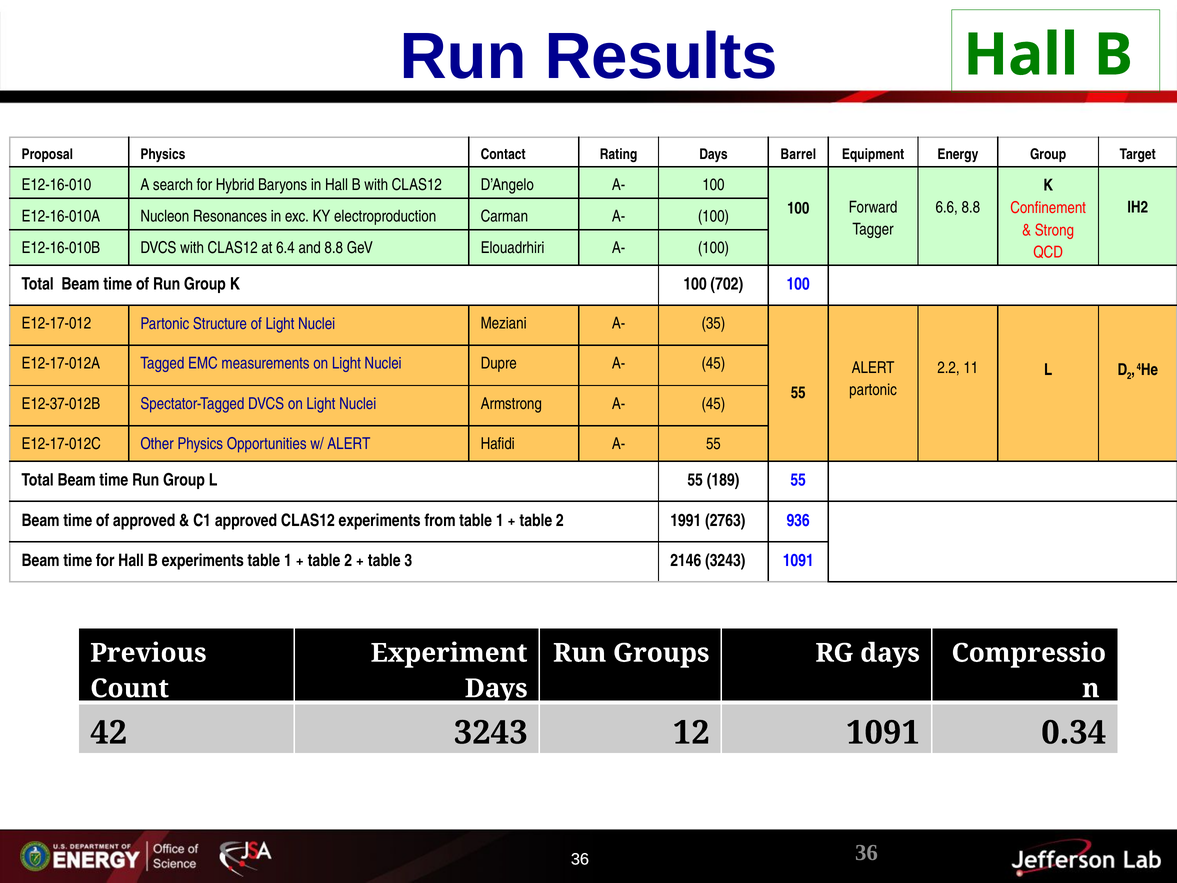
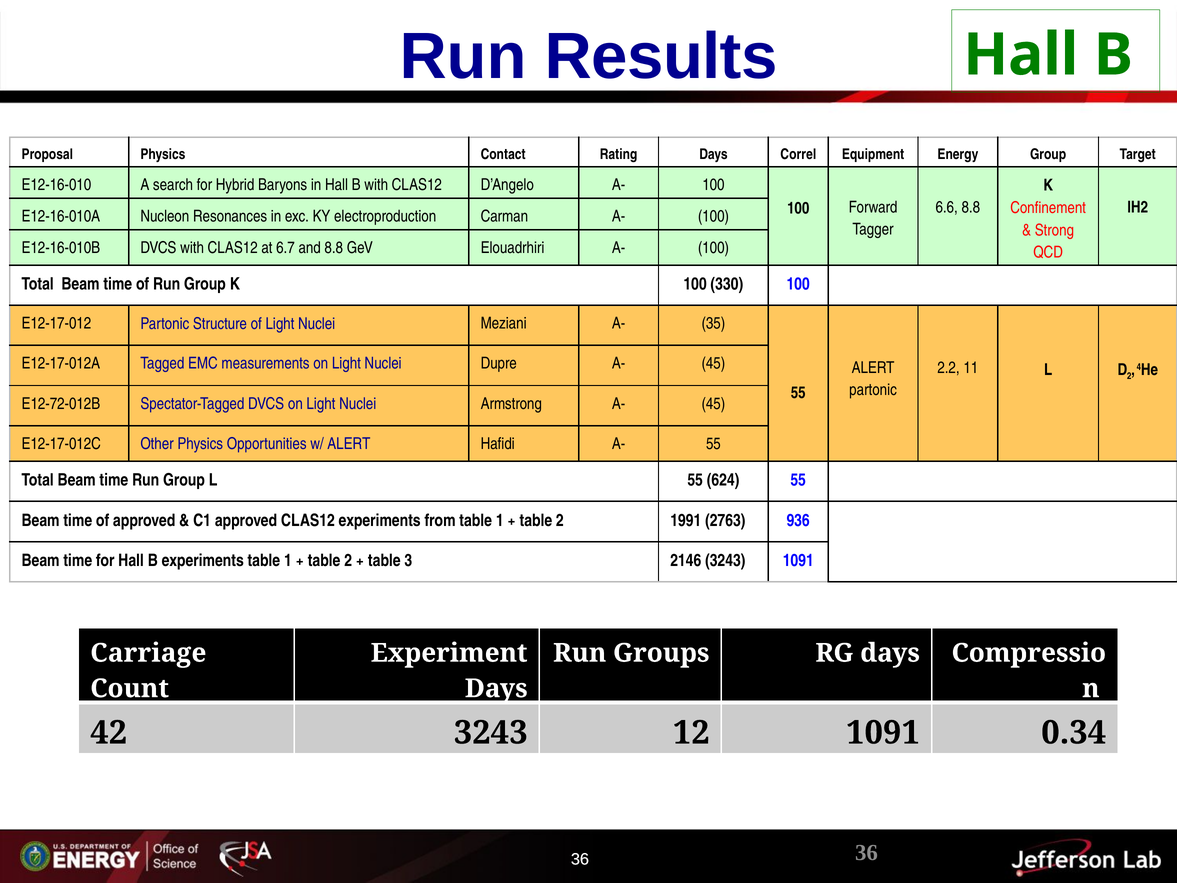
Barrel: Barrel -> Correl
6.4: 6.4 -> 6.7
702: 702 -> 330
E12-37-012B: E12-37-012B -> E12-72-012B
189: 189 -> 624
Previous: Previous -> Carriage
